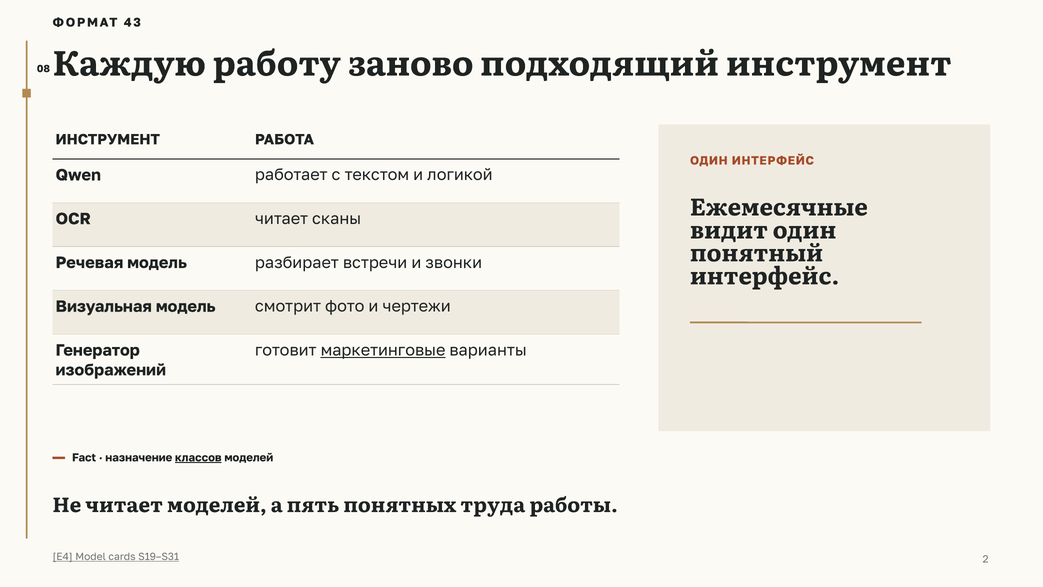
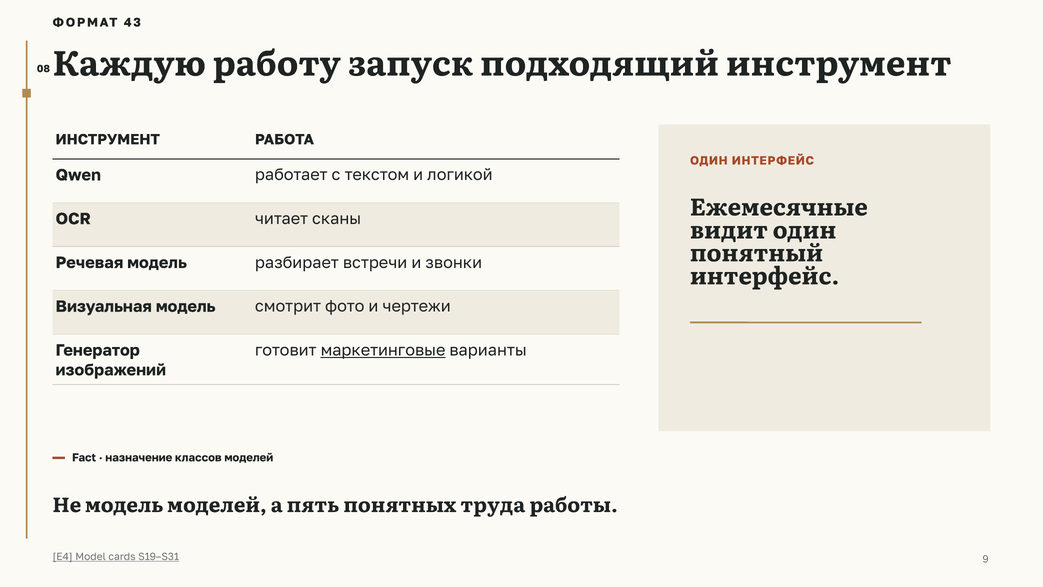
заново: заново -> запуск
классов underline: present -> none
Не читает: читает -> модель
2: 2 -> 9
